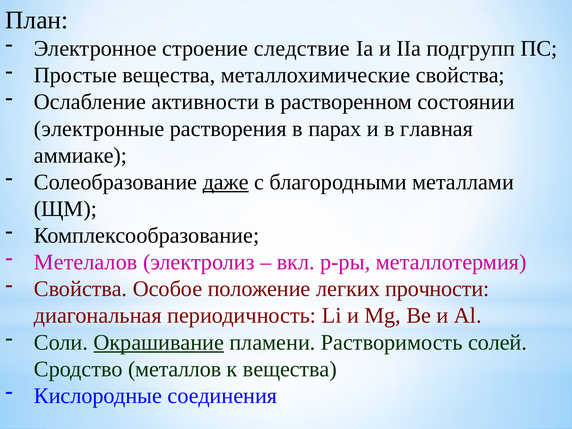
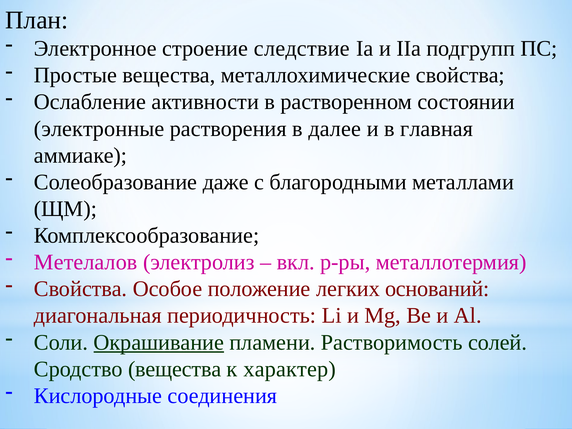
парах: парах -> далее
даже underline: present -> none
прочности: прочности -> оснований
Сродство металлов: металлов -> вещества
к вещества: вещества -> характер
